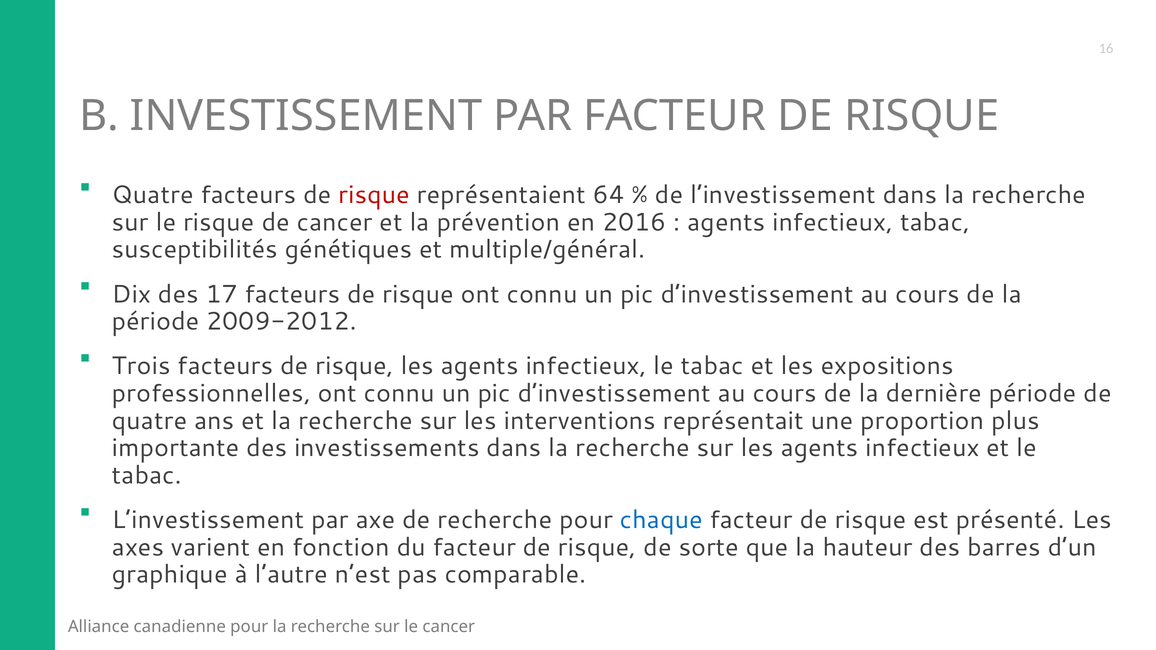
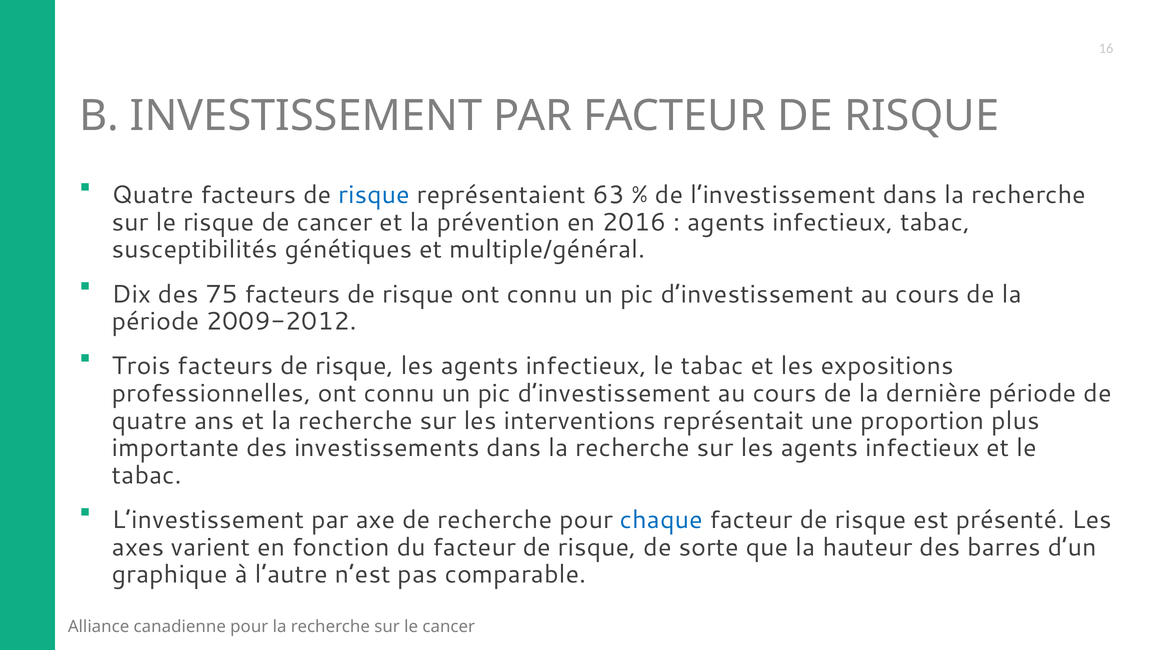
risque at (374, 195) colour: red -> blue
64: 64 -> 63
17: 17 -> 75
